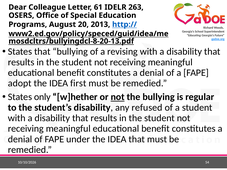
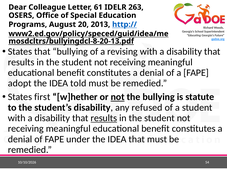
first: first -> told
only: only -> first
regular: regular -> statute
results at (104, 118) underline: none -> present
